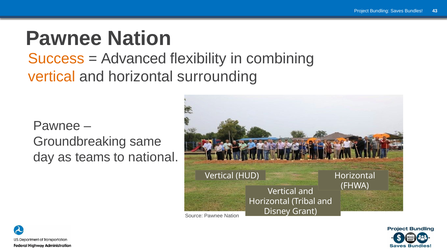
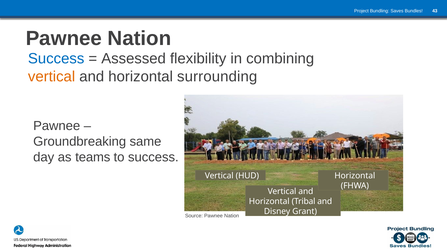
Success at (56, 59) colour: orange -> blue
Advanced: Advanced -> Assessed
to national: national -> success
